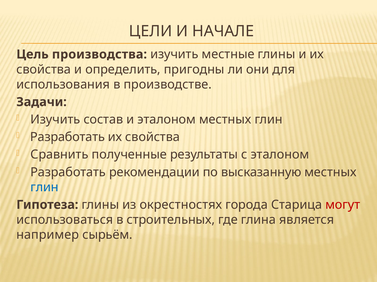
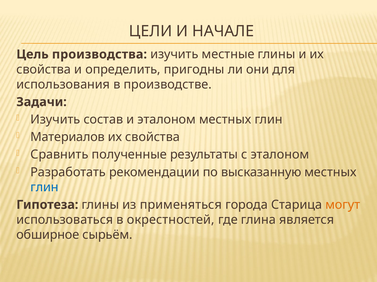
Разработать at (68, 137): Разработать -> Материалов
окрестностях: окрестностях -> применяться
могут colour: red -> orange
строительных: строительных -> окрестностей
например: например -> обширное
